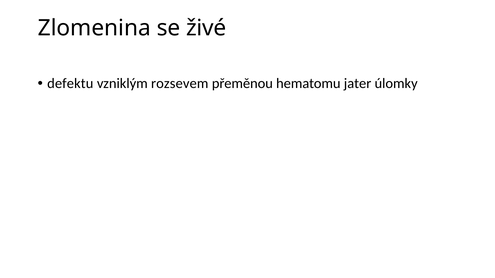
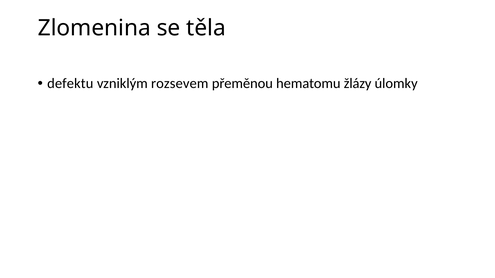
živé: živé -> těla
jater: jater -> žlázy
